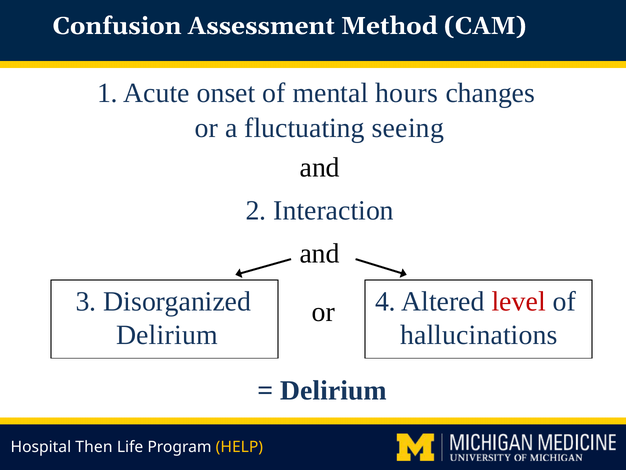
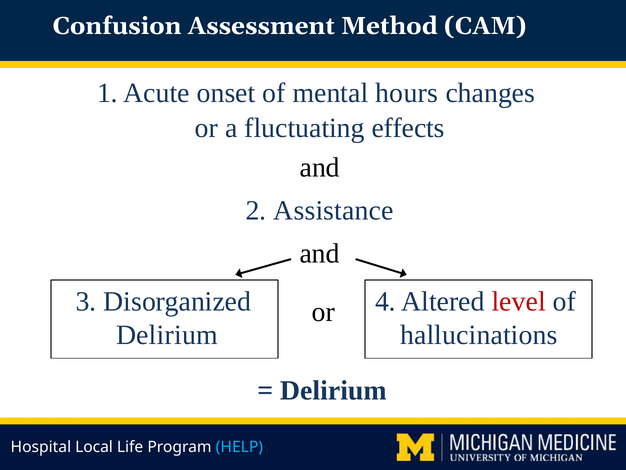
seeing: seeing -> effects
Interaction: Interaction -> Assistance
Then: Then -> Local
HELP colour: yellow -> light blue
